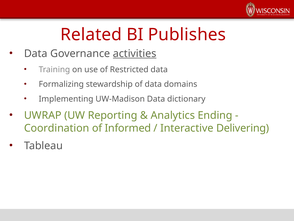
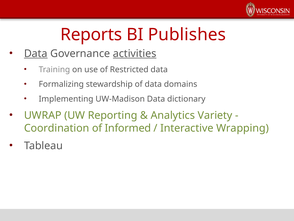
Related: Related -> Reports
Data at (36, 53) underline: none -> present
Ending: Ending -> Variety
Delivering: Delivering -> Wrapping
